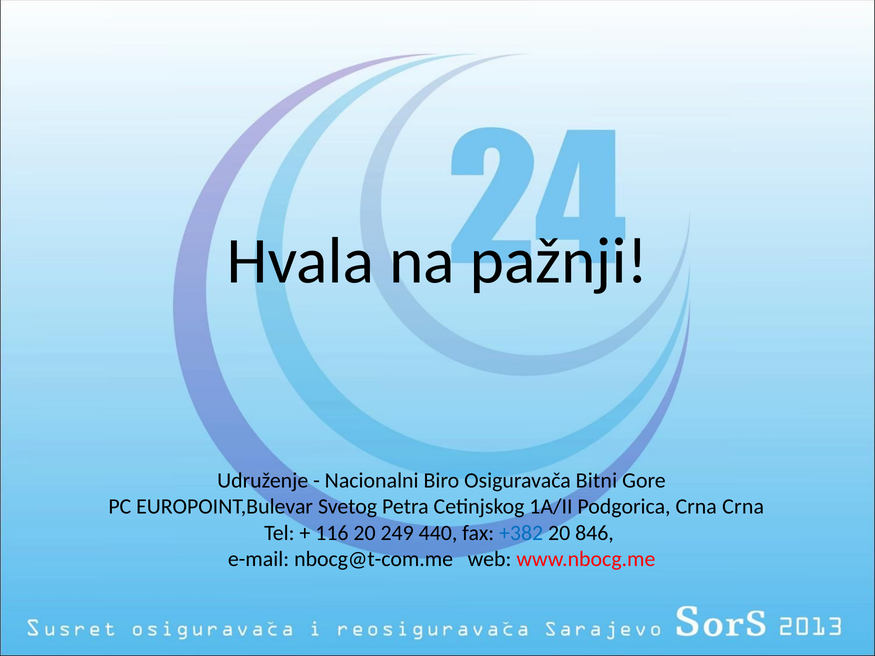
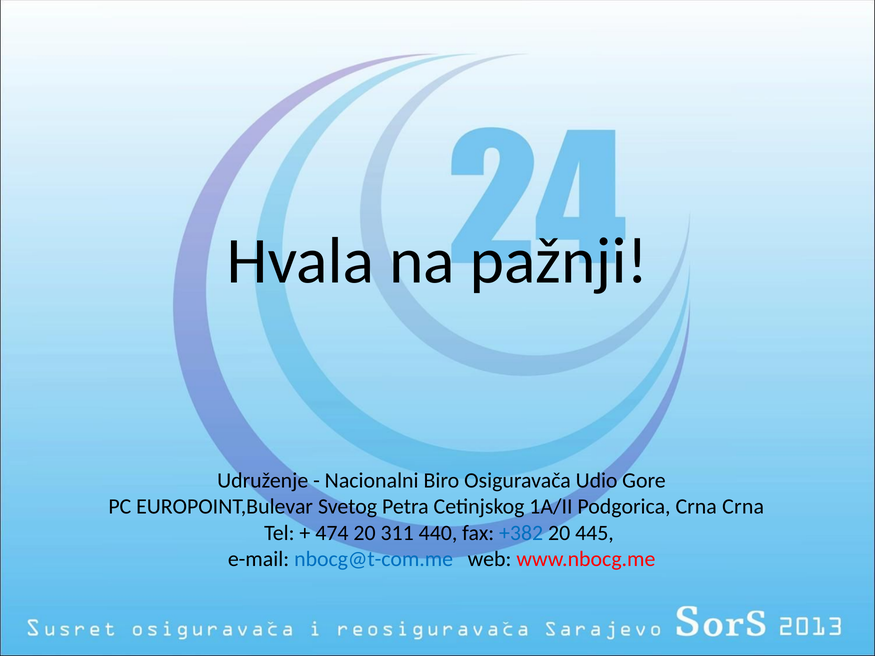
Bitni: Bitni -> Udio
116: 116 -> 474
249: 249 -> 311
846: 846 -> 445
nbocg@t-com.me colour: black -> blue
